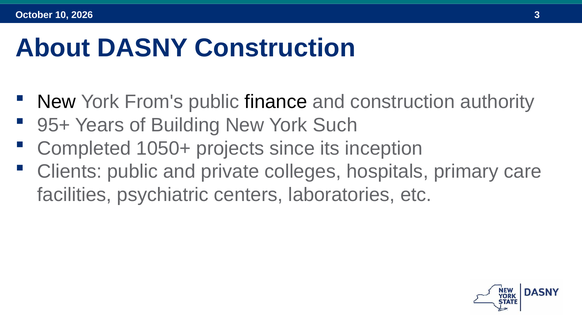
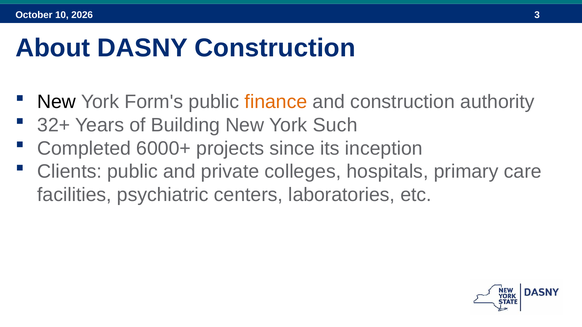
From's: From's -> Form's
finance colour: black -> orange
95+: 95+ -> 32+
1050+: 1050+ -> 6000+
